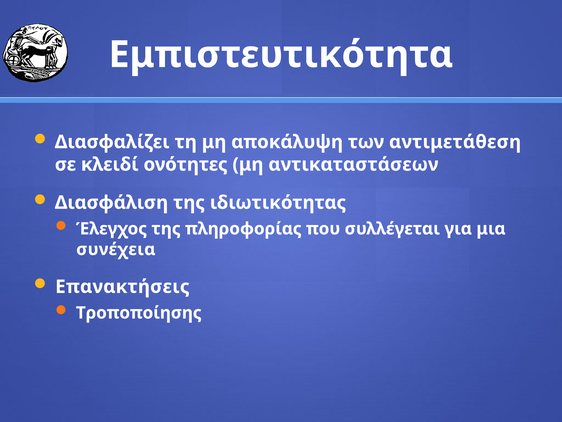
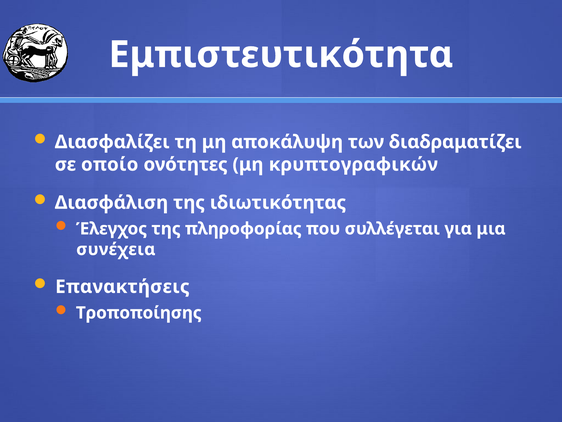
αντιμετάθεση: αντιμετάθεση -> διαδραματίζει
κλειδί: κλειδί -> οποίο
αντικαταστάσεων: αντικαταστάσεων -> κρυπτογραφικών
